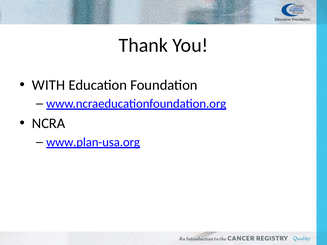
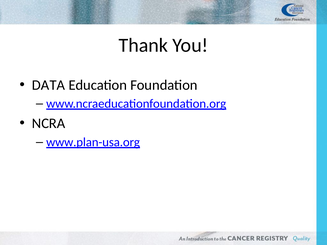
WITH: WITH -> DATA
